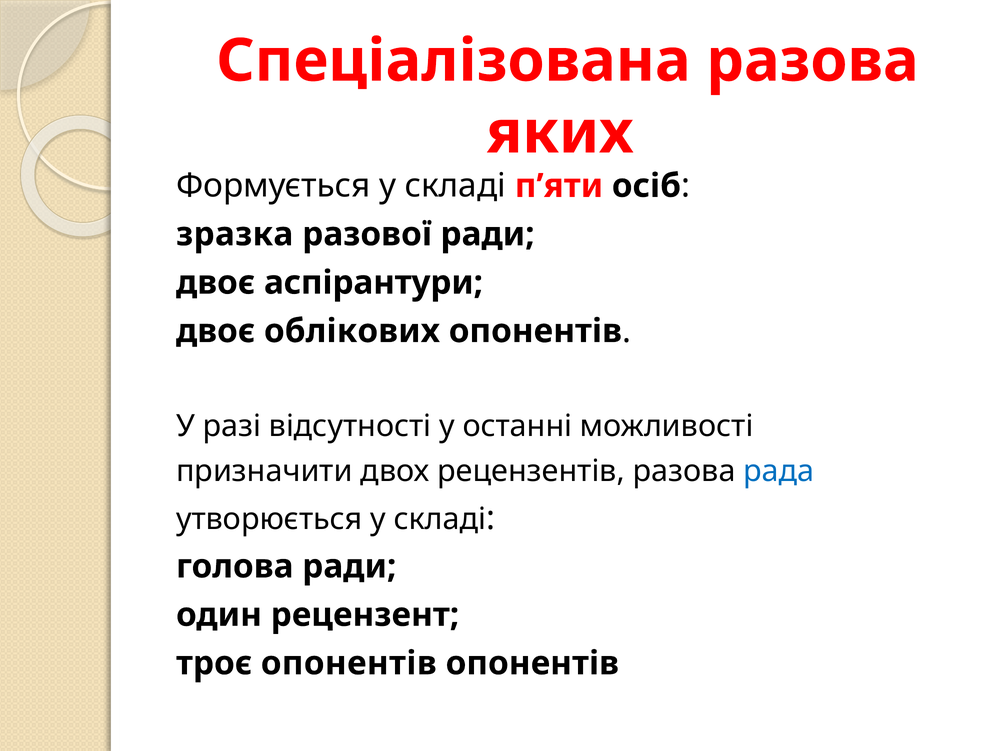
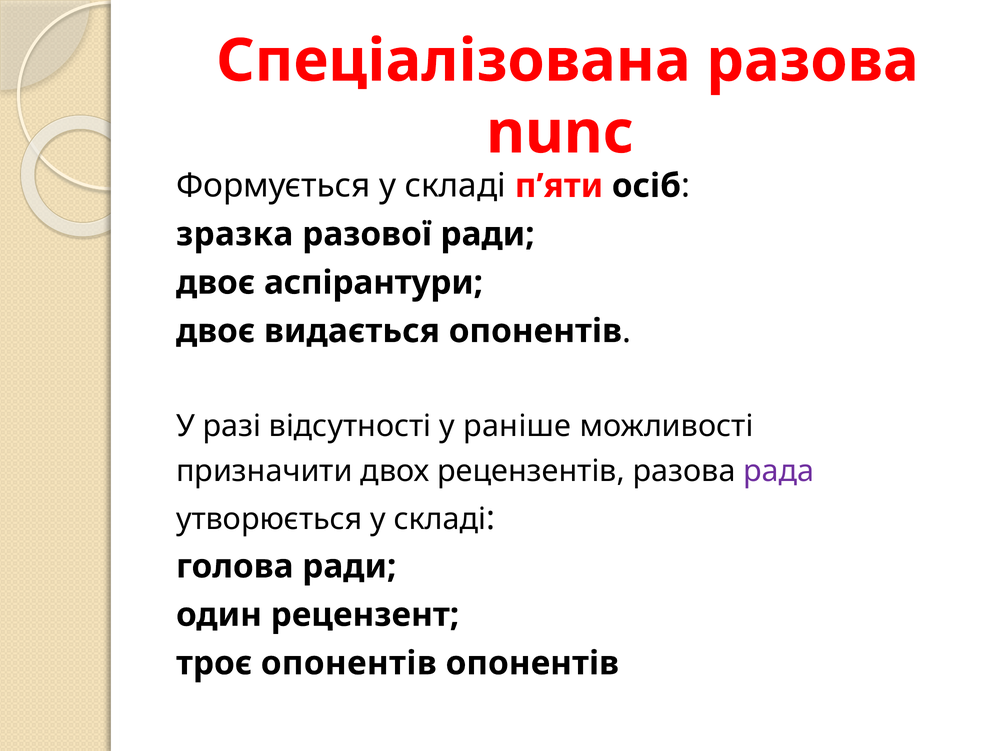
яких: яких -> nunc
облікових: облікових -> видається
останні: останні -> раніше
рада colour: blue -> purple
